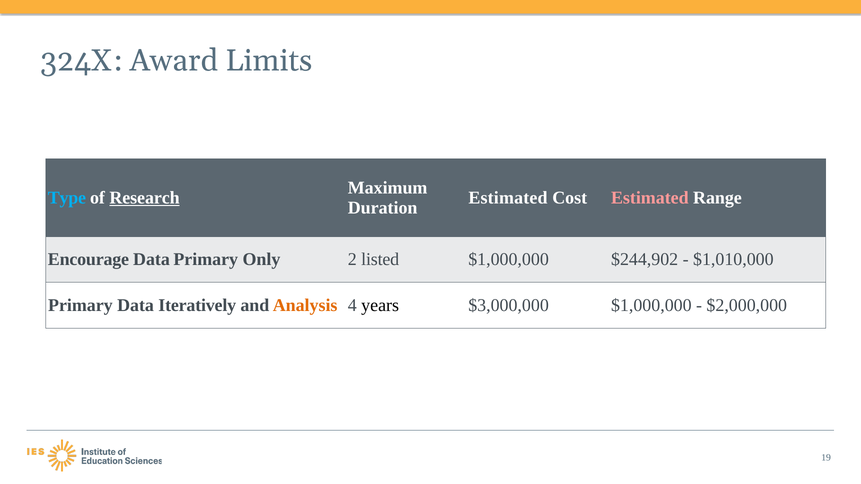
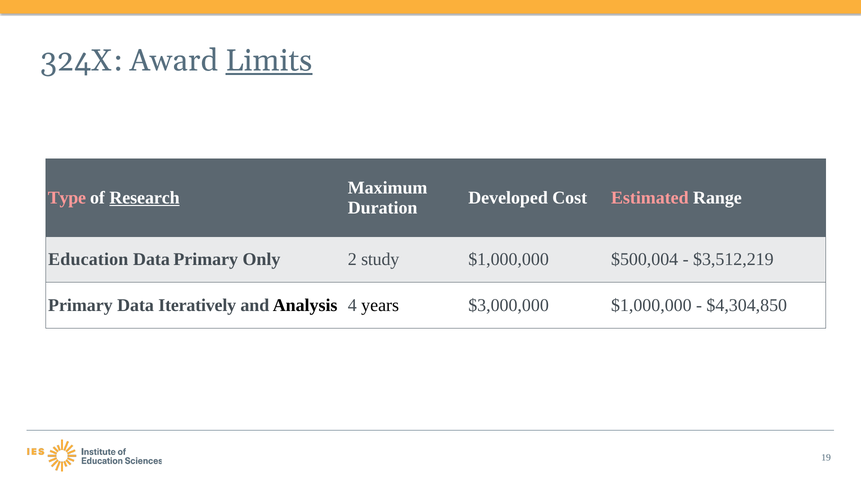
Limits underline: none -> present
Type colour: light blue -> pink
Estimated at (508, 198): Estimated -> Developed
Encourage: Encourage -> Education
listed: listed -> study
$244,902: $244,902 -> $500,004
$1,010,000: $1,010,000 -> $3,512,219
Analysis colour: orange -> black
$2,000,000: $2,000,000 -> $4,304,850
